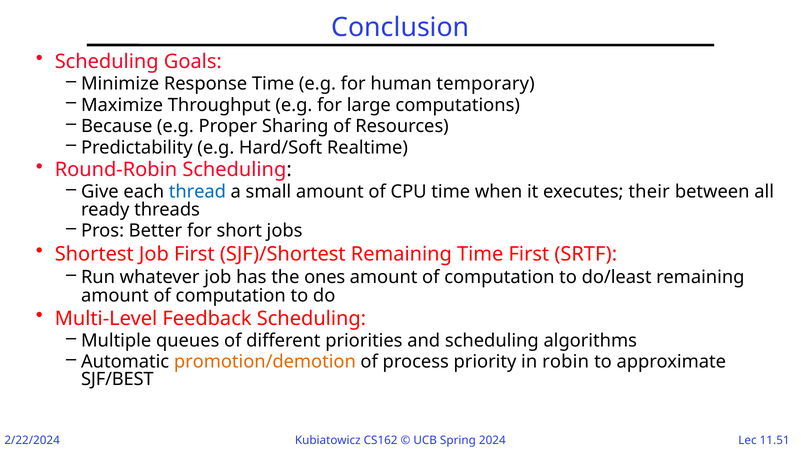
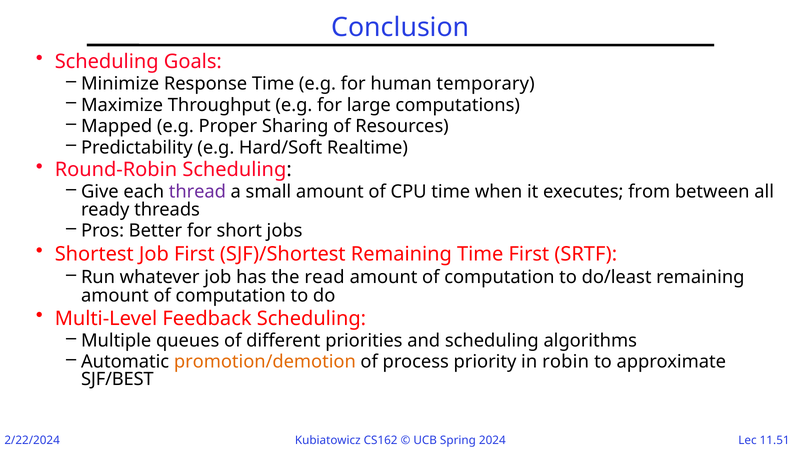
Because: Because -> Mapped
thread colour: blue -> purple
their: their -> from
ones: ones -> read
